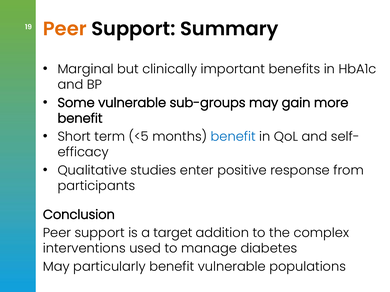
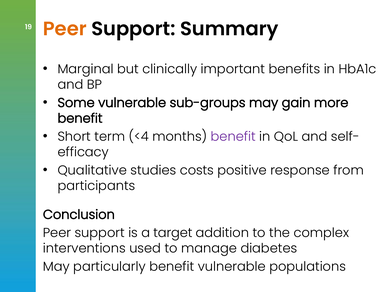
<5: <5 -> <4
benefit at (233, 137) colour: blue -> purple
enter: enter -> costs
